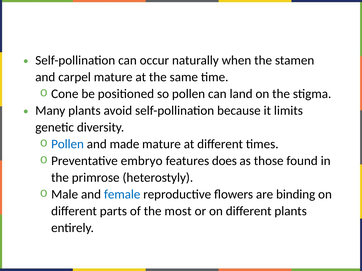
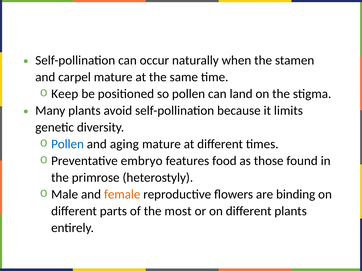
Cone: Cone -> Keep
made: made -> aging
does: does -> food
female colour: blue -> orange
